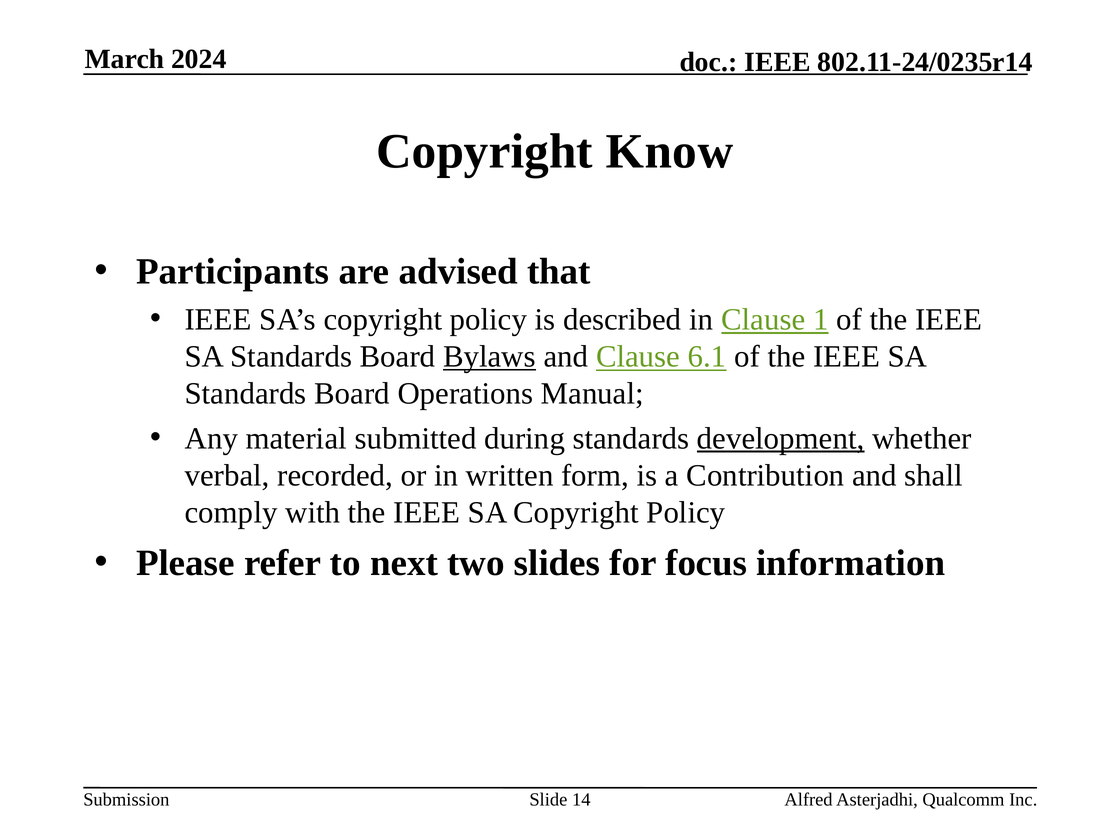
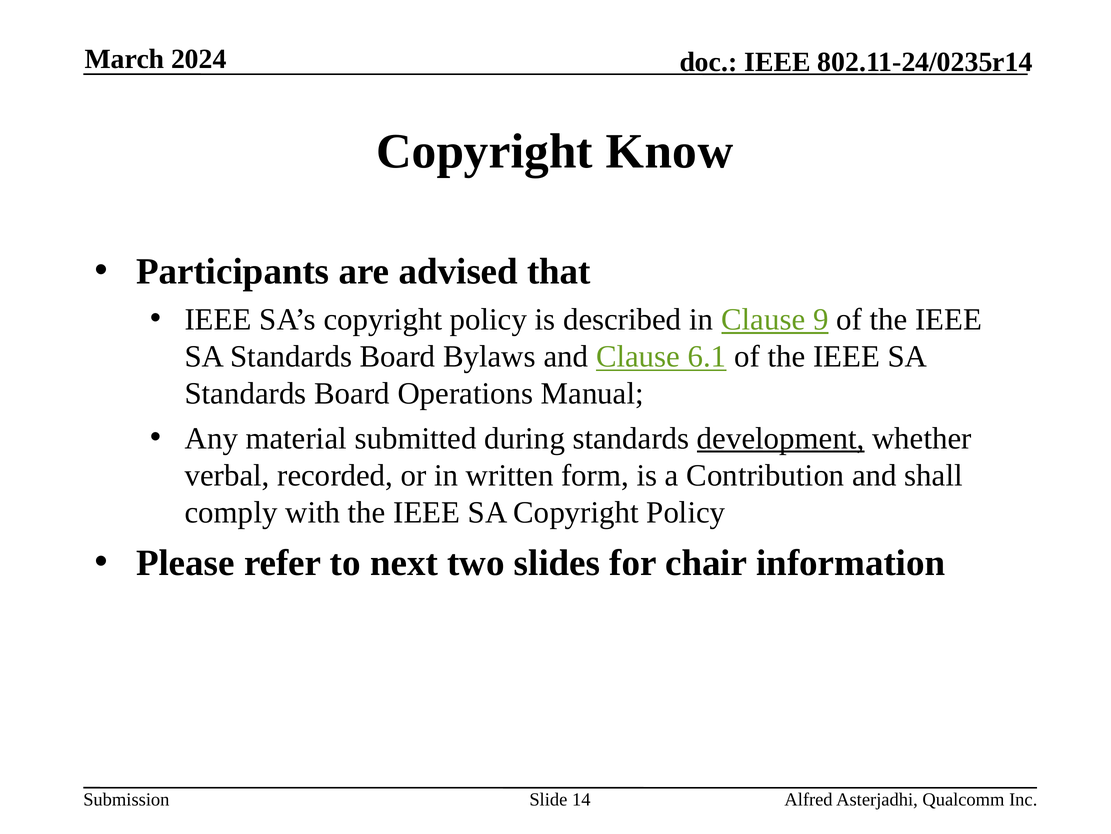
1: 1 -> 9
Bylaws underline: present -> none
focus: focus -> chair
